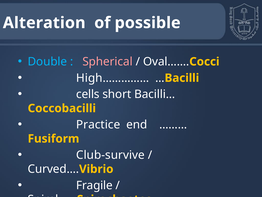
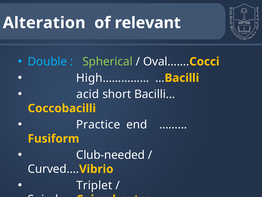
possible: possible -> relevant
Spherical colour: pink -> light green
cells: cells -> acid
Club-survive: Club-survive -> Club-needed
Fragile: Fragile -> Triplet
